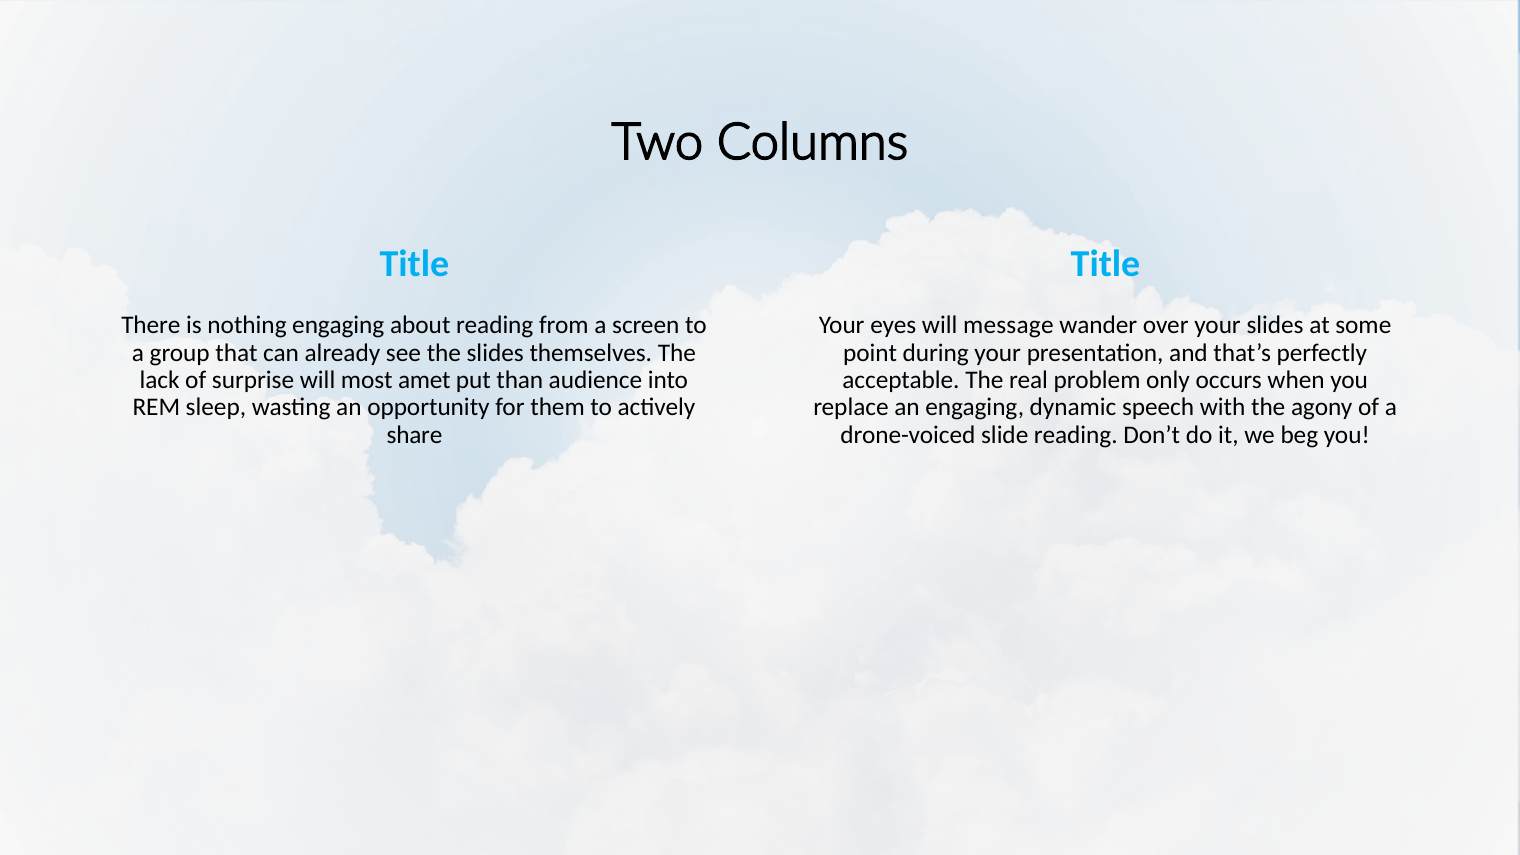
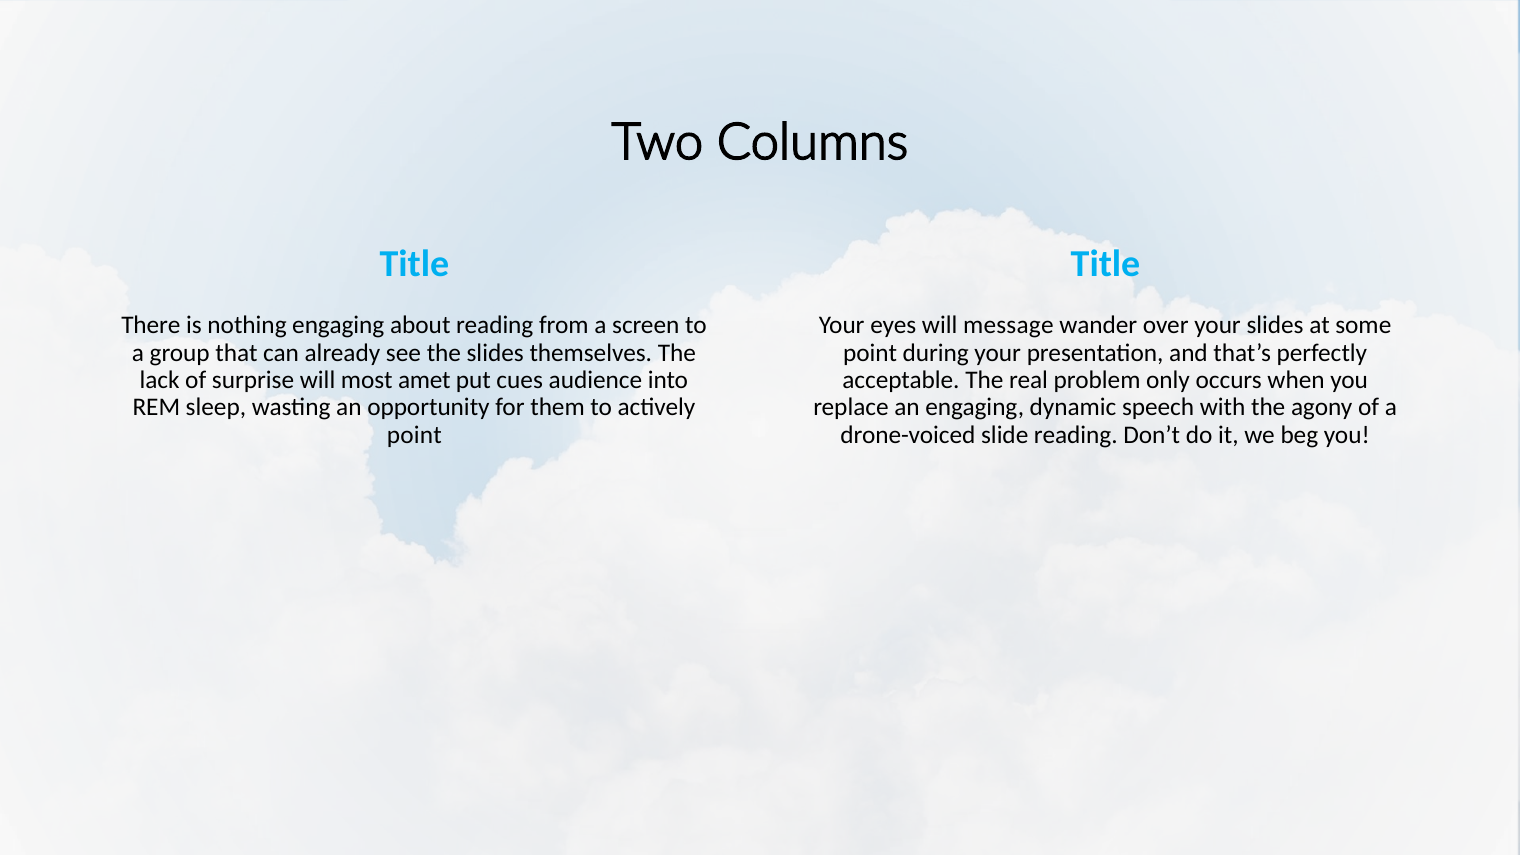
than: than -> cues
share at (415, 435): share -> point
